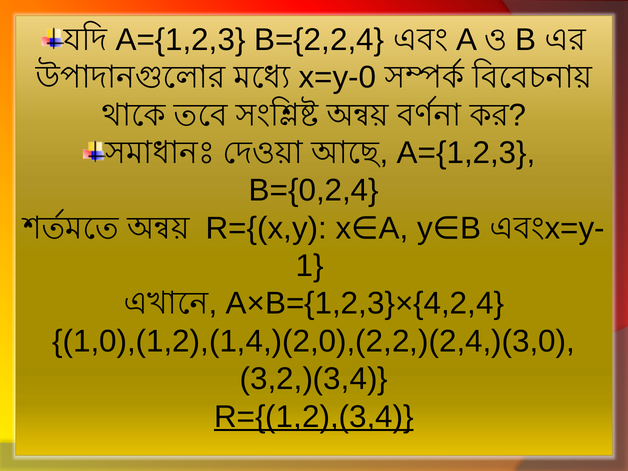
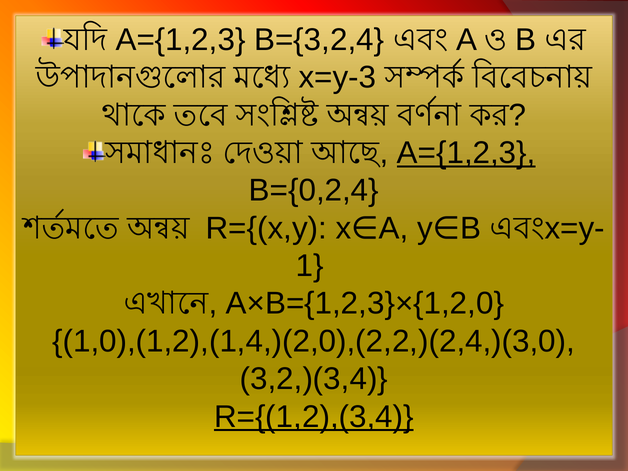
B={2,2,4: B={2,2,4 -> B={3,2,4
x=y-0: x=y-0 -> x=y-3
A={1,2,3 at (466, 153) underline: none -> present
A×B={1,2,3}×{4,2,4: A×B={1,2,3}×{4,2,4 -> A×B={1,2,3}×{1,2,0
